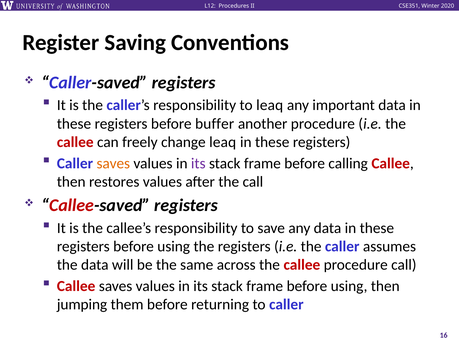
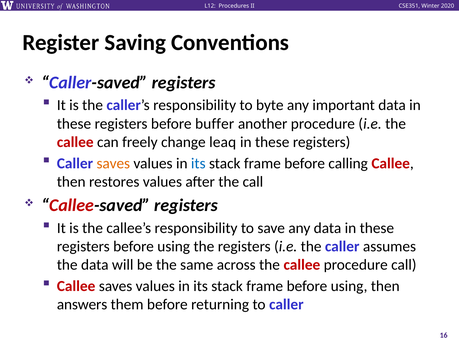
to leaq: leaq -> byte
its at (198, 163) colour: purple -> blue
jumping: jumping -> answers
